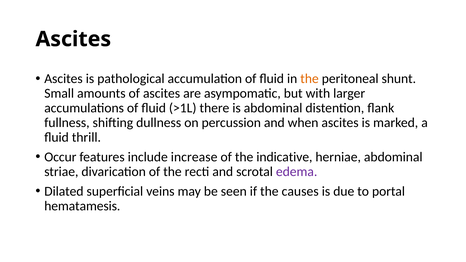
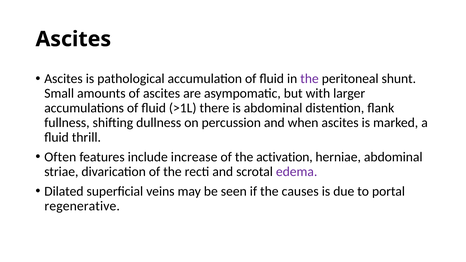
the at (310, 79) colour: orange -> purple
Occur: Occur -> Often
indicative: indicative -> activation
hematamesis: hematamesis -> regenerative
